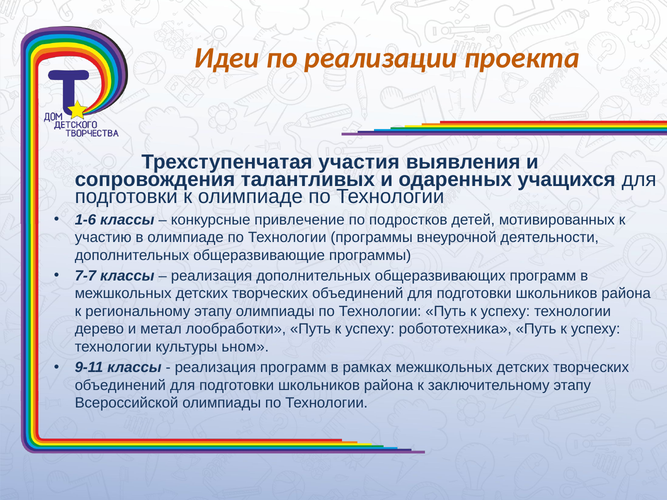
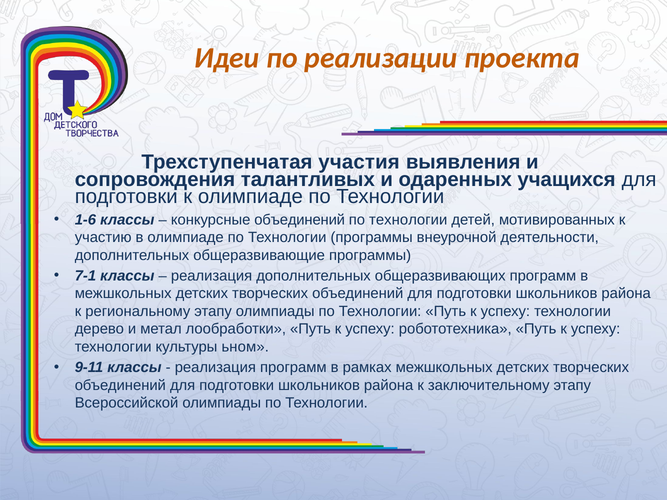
конкурсные привлечение: привлечение -> объединений
подростков at (408, 220): подростков -> технологии
7-7: 7-7 -> 7-1
